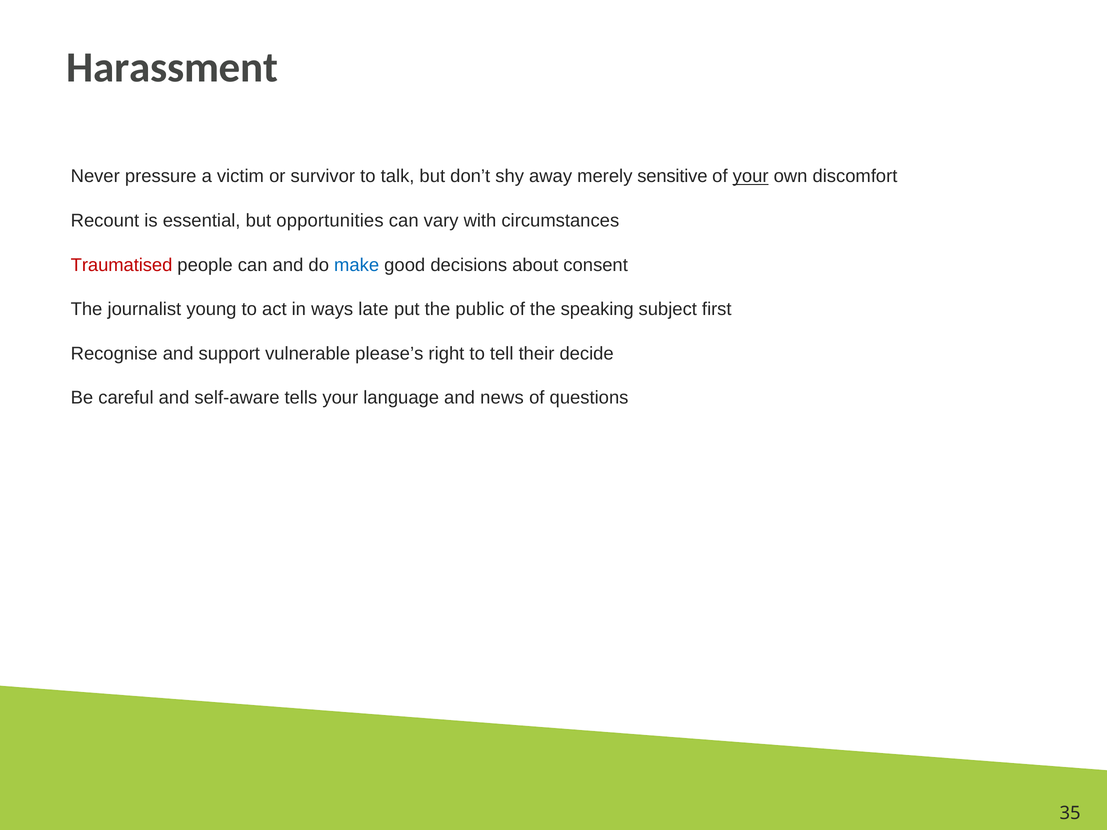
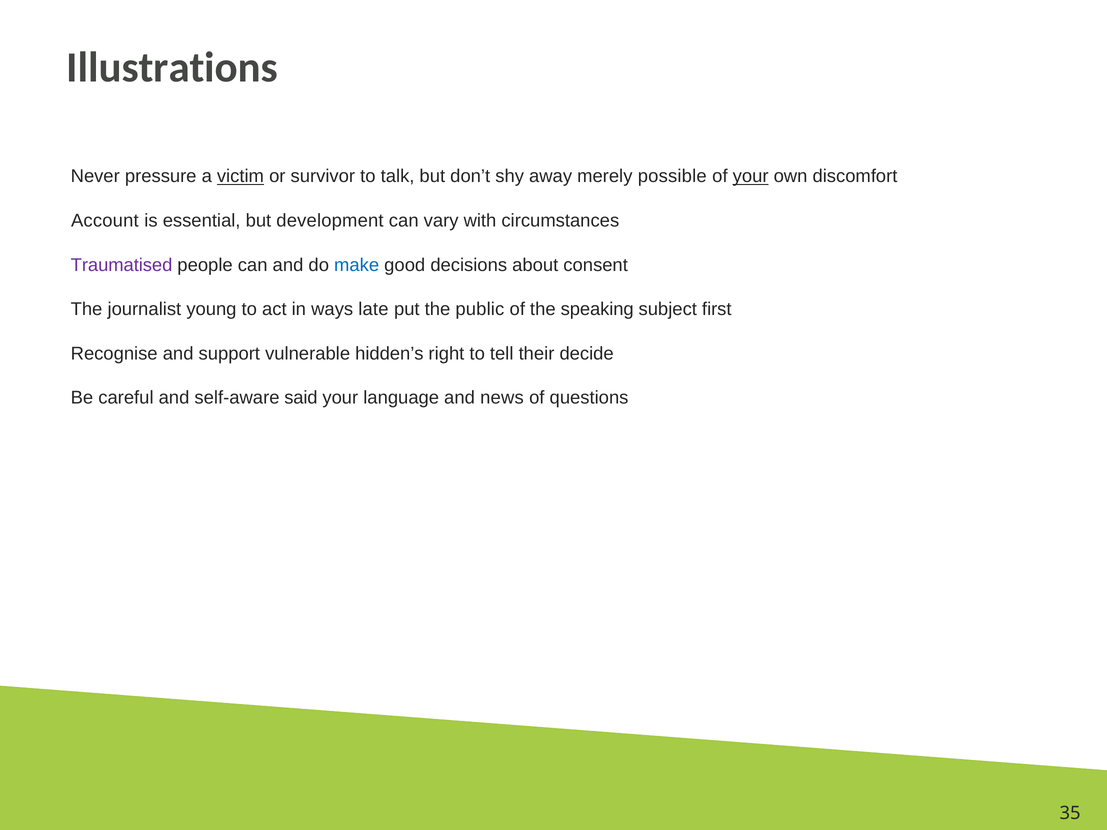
Harassment: Harassment -> Illustrations
victim underline: none -> present
sensitive: sensitive -> possible
Recount: Recount -> Account
opportunities: opportunities -> development
Traumatised colour: red -> purple
please’s: please’s -> hidden’s
tells: tells -> said
